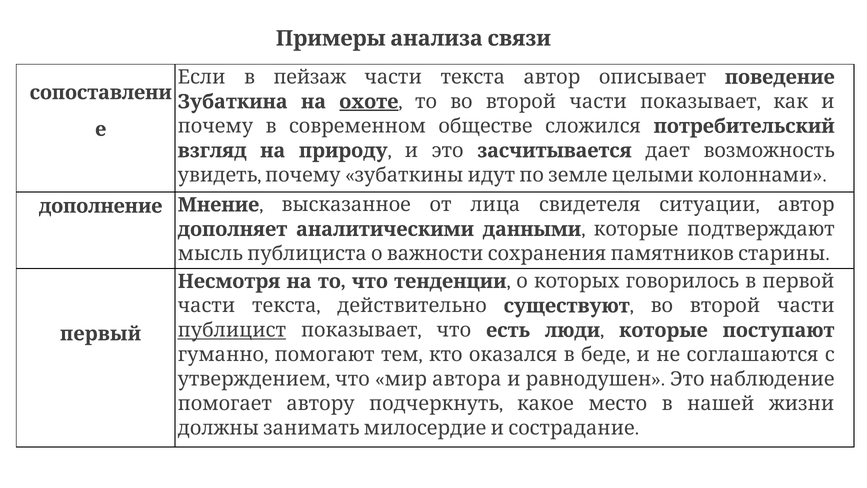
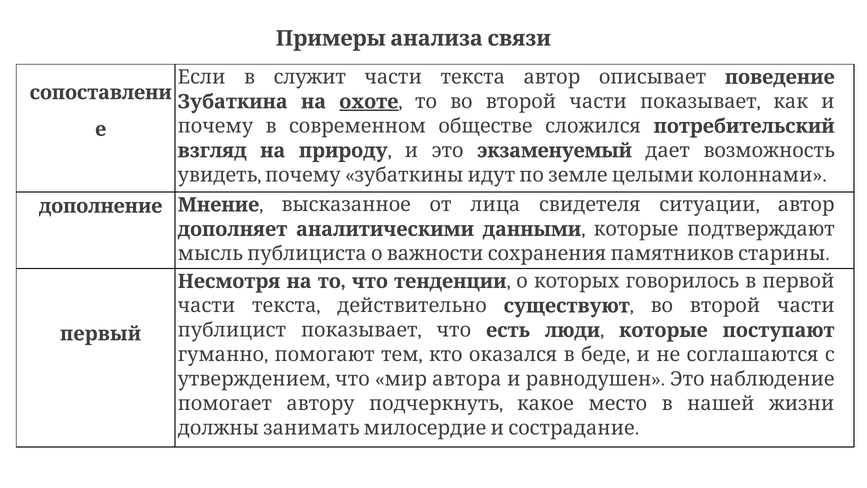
пейзаж: пейзаж -> служит
засчитывается: засчитывается -> экзаменуемый
публицист underline: present -> none
